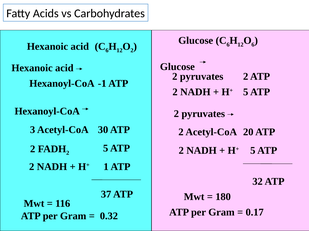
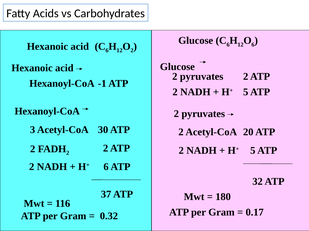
2 5: 5 -> 2
H+ 1: 1 -> 6
